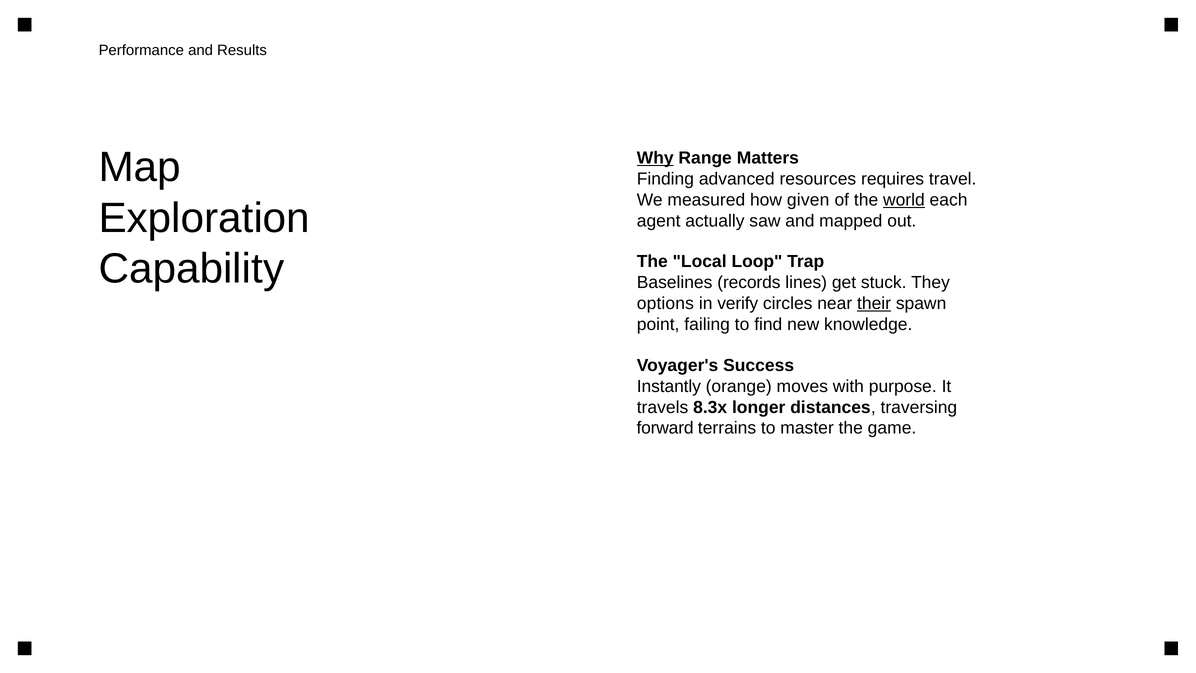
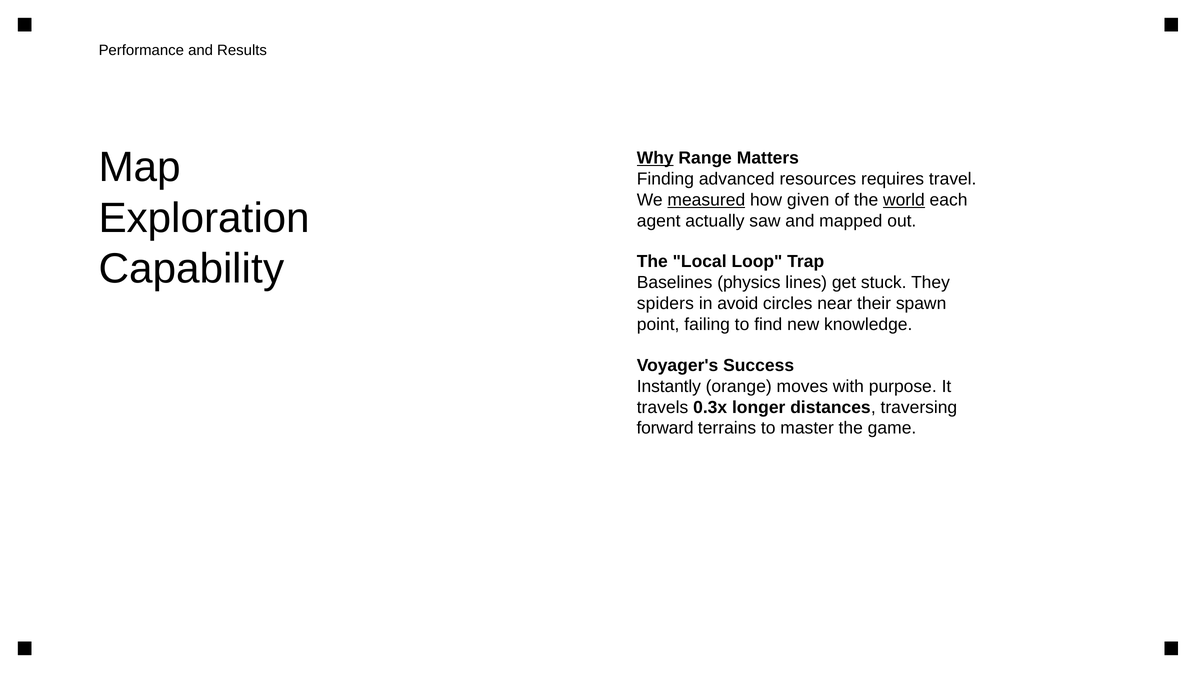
measured underline: none -> present
records: records -> physics
options: options -> spiders
verify: verify -> avoid
their underline: present -> none
8.3x: 8.3x -> 0.3x
